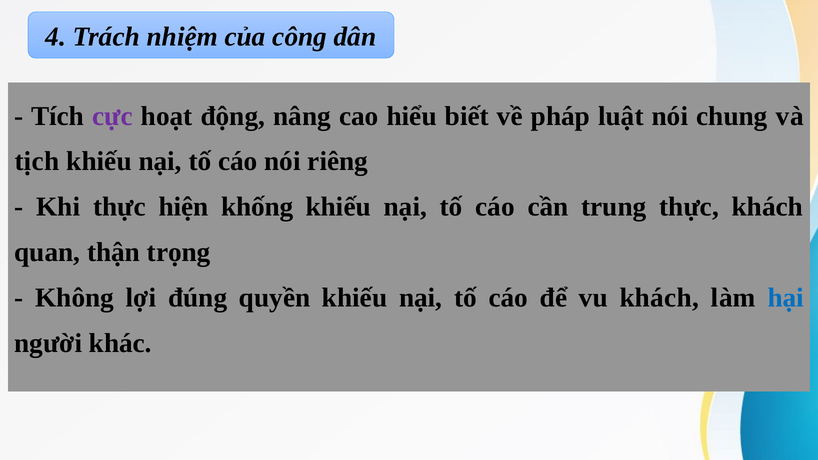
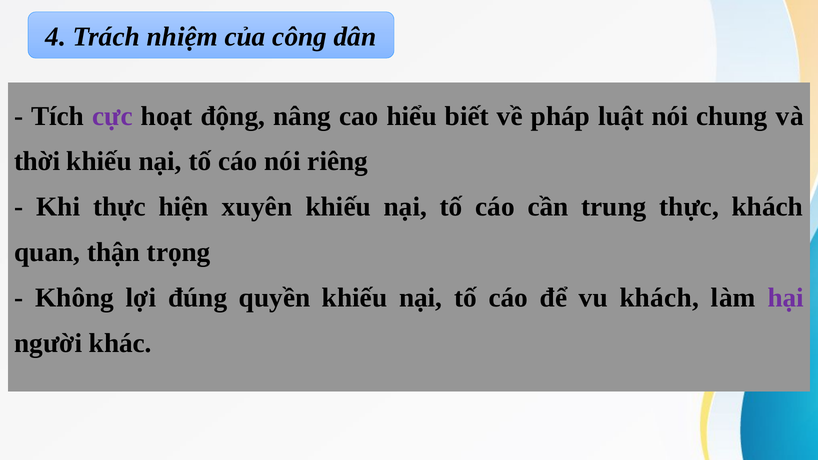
tịch: tịch -> thời
khống: khống -> xuyên
hại colour: blue -> purple
